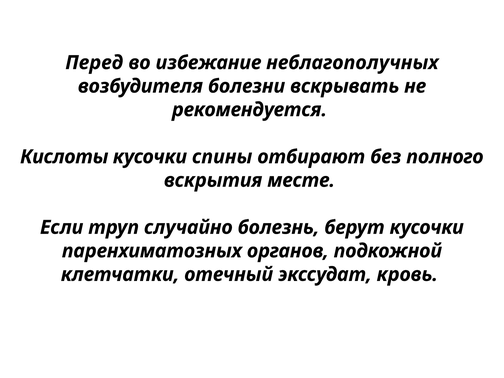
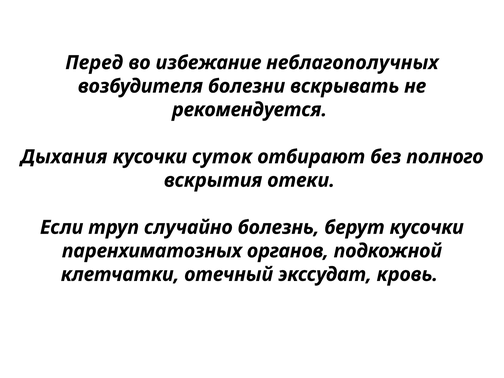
Кислоты: Кислоты -> Дыхания
спины: спины -> суток
месте: месте -> отеки
